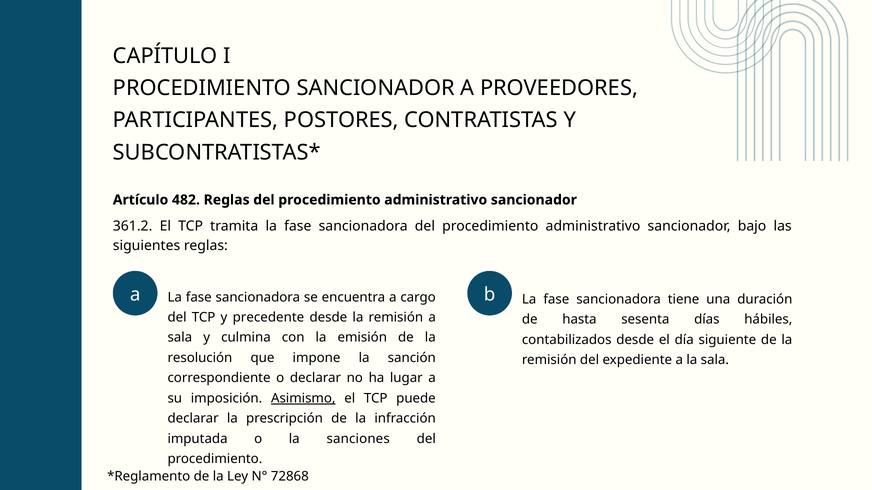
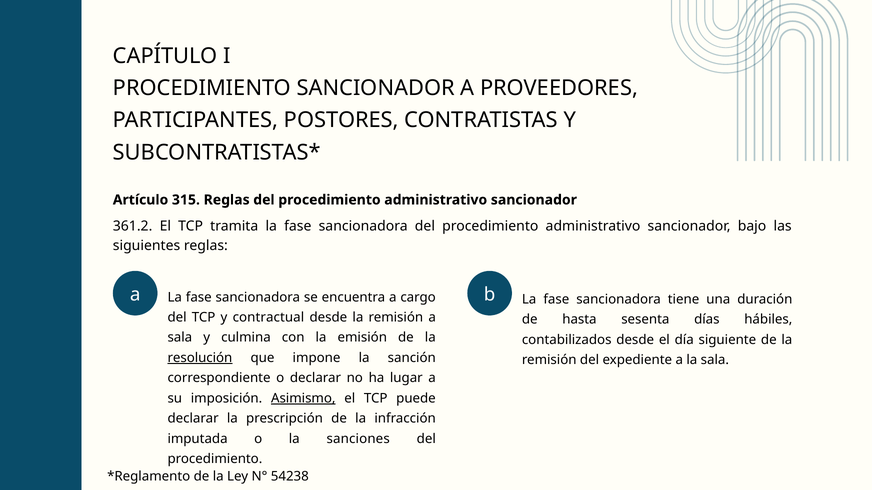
482: 482 -> 315
precedente: precedente -> contractual
resolución underline: none -> present
72868: 72868 -> 54238
